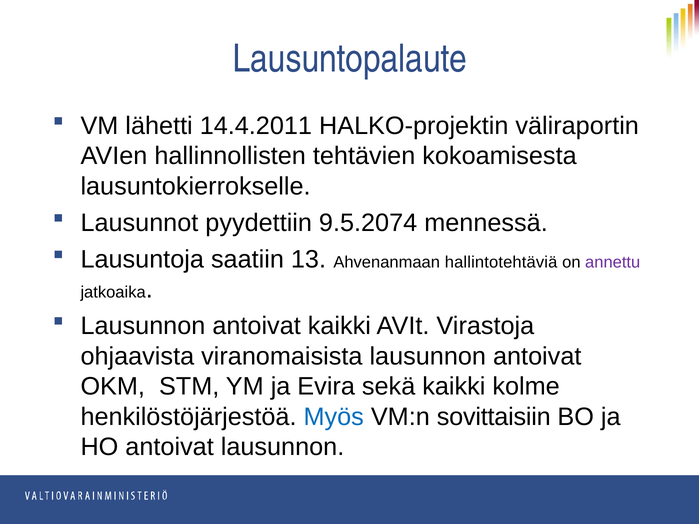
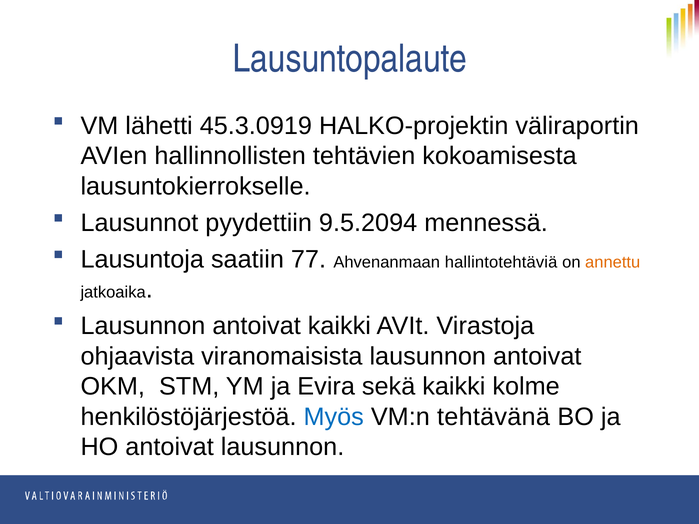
14.4.2011: 14.4.2011 -> 45.3.0919
9.5.2074: 9.5.2074 -> 9.5.2094
13: 13 -> 77
annettu colour: purple -> orange
sovittaisiin: sovittaisiin -> tehtävänä
